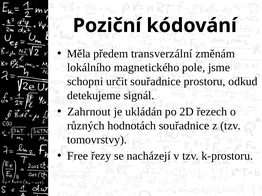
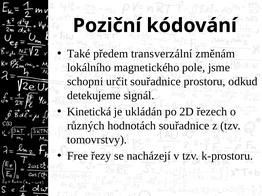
Měla: Měla -> Také
Zahrnout: Zahrnout -> Kinetická
